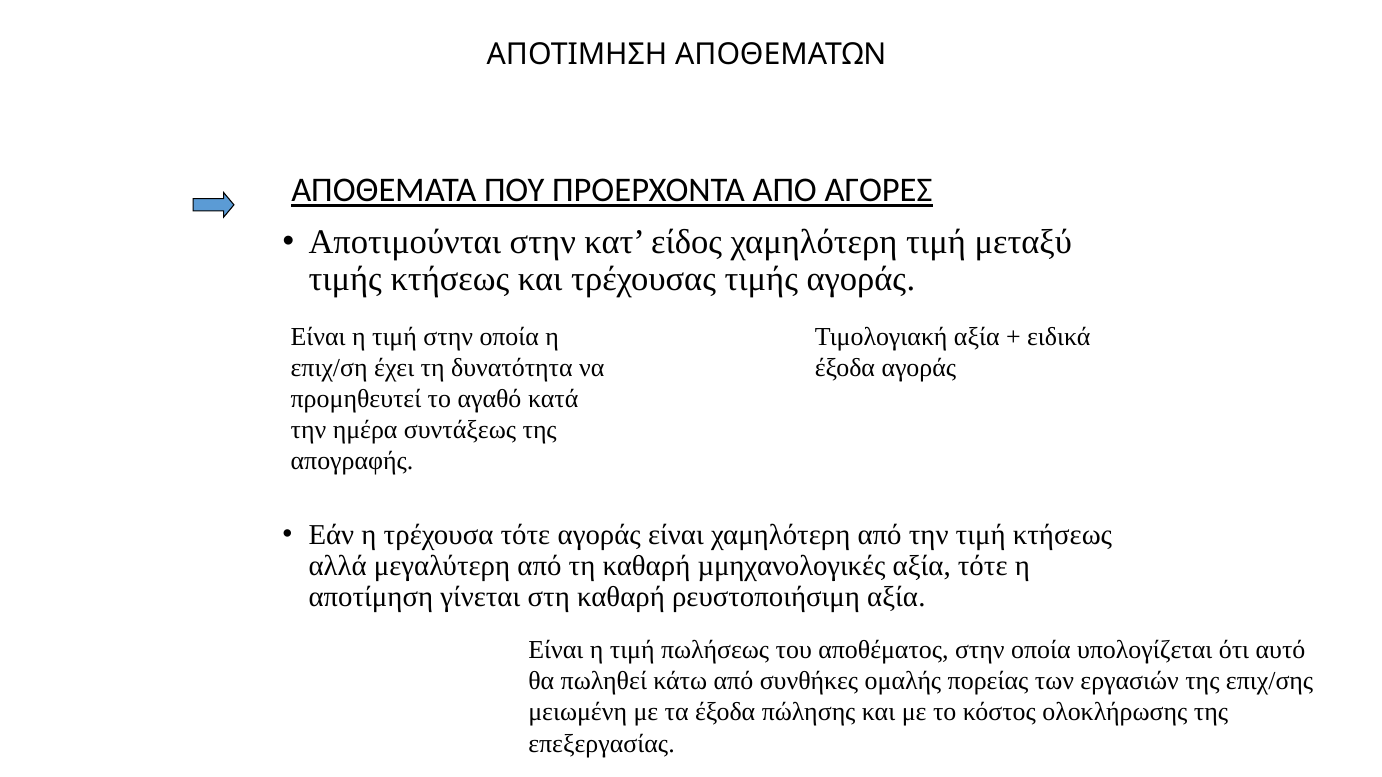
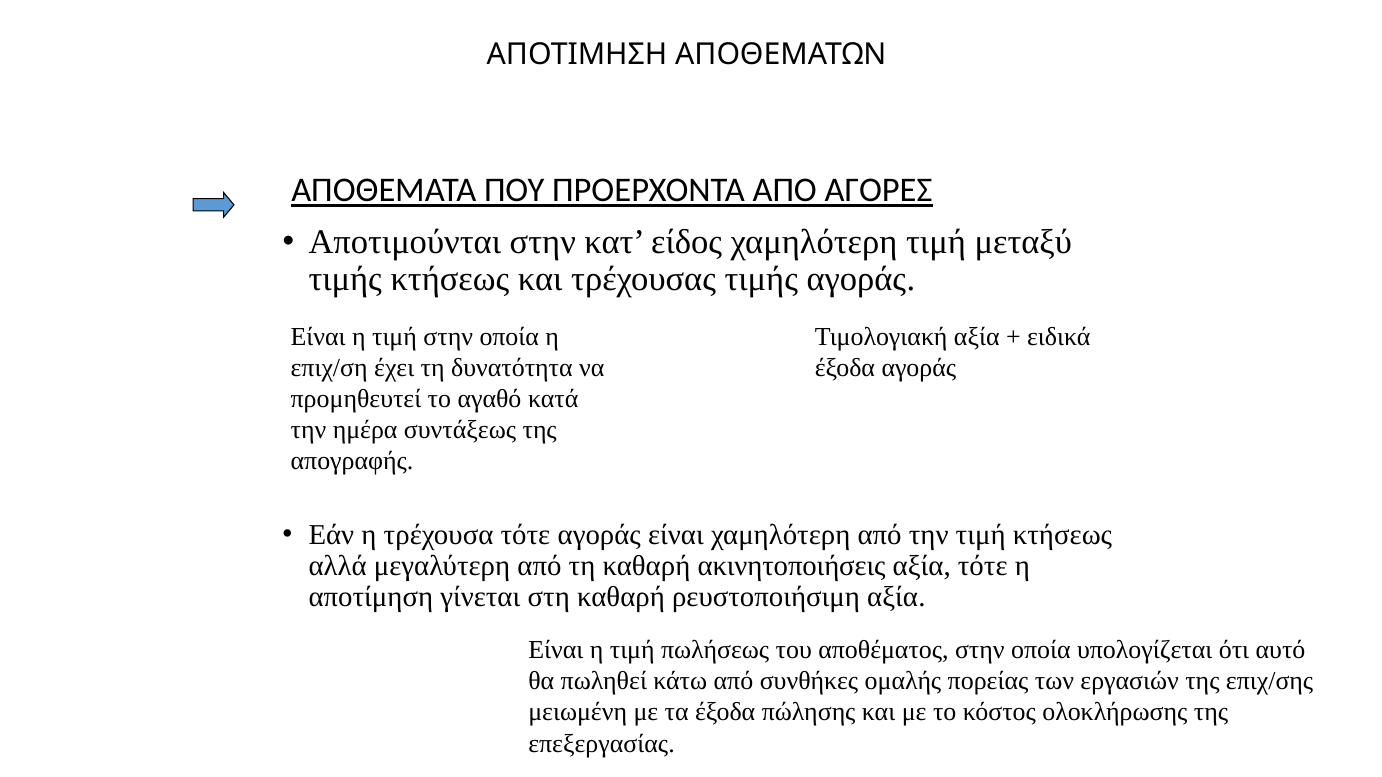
µμηχανολογικές: µμηχανολογικές -> ακινητοποιήσεις
